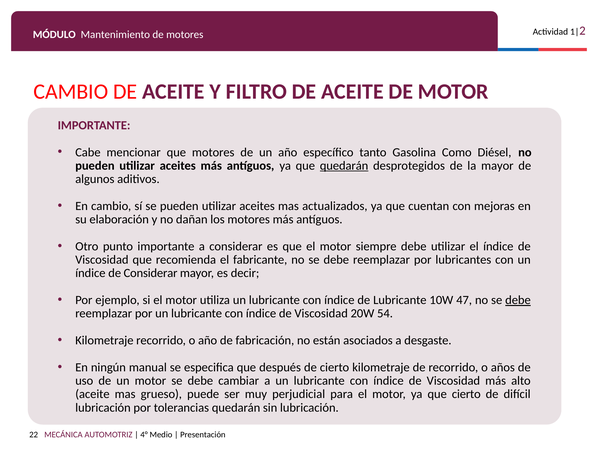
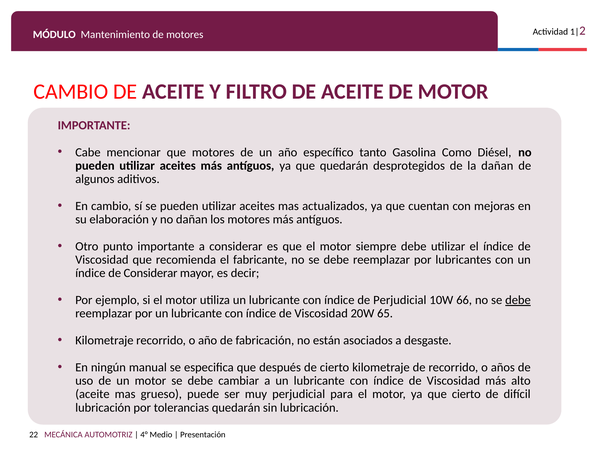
quedarán at (344, 166) underline: present -> none
la mayor: mayor -> dañan
de Lubricante: Lubricante -> Perjudicial
47: 47 -> 66
54: 54 -> 65
